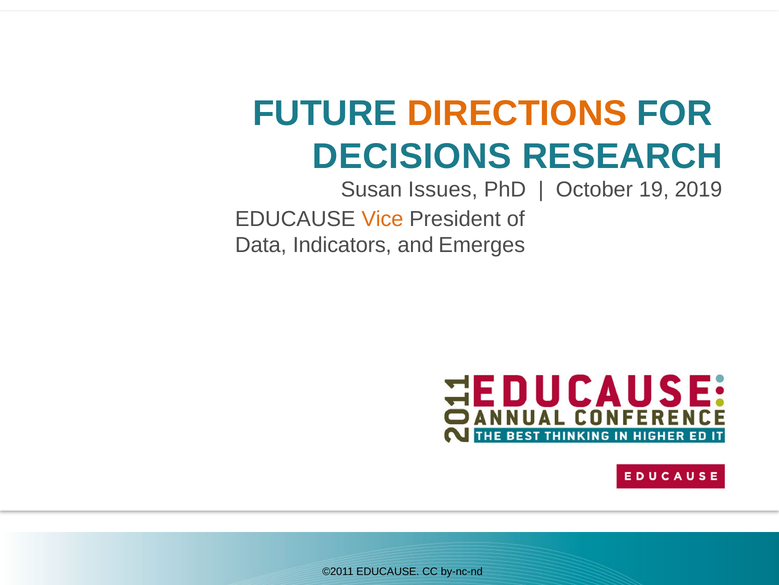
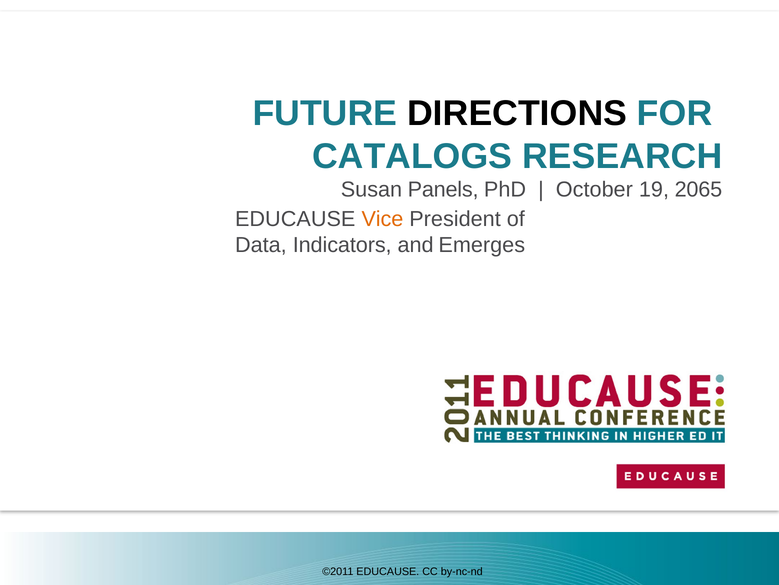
DIRECTIONS colour: orange -> black
DECISIONS: DECISIONS -> CATALOGS
Issues: Issues -> Panels
2019: 2019 -> 2065
